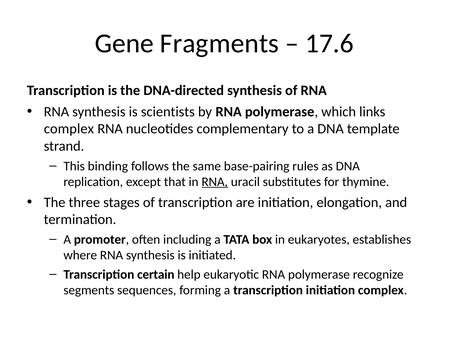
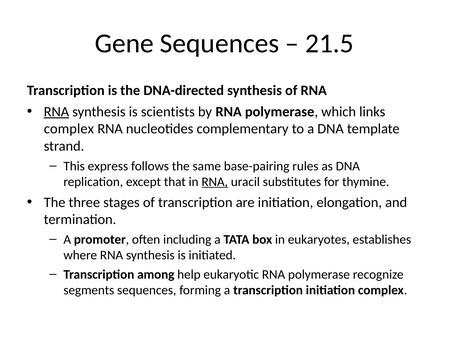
Gene Fragments: Fragments -> Sequences
17.6: 17.6 -> 21.5
RNA at (56, 112) underline: none -> present
binding: binding -> express
certain: certain -> among
